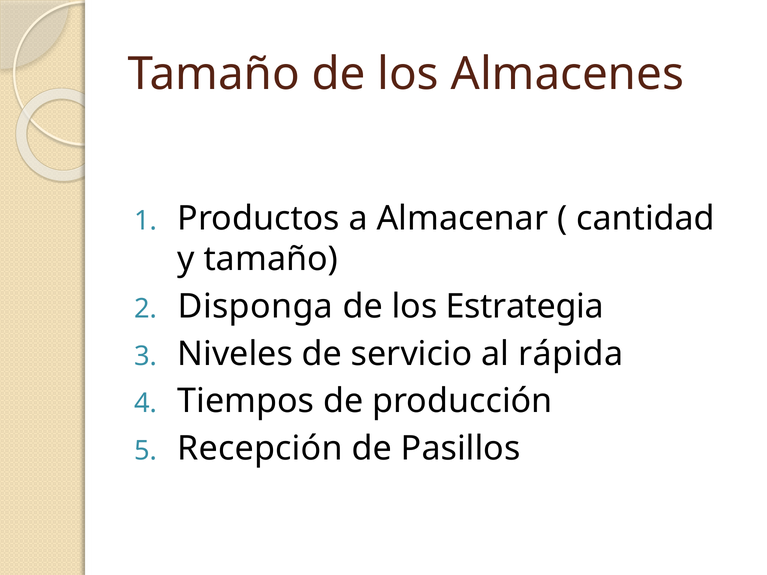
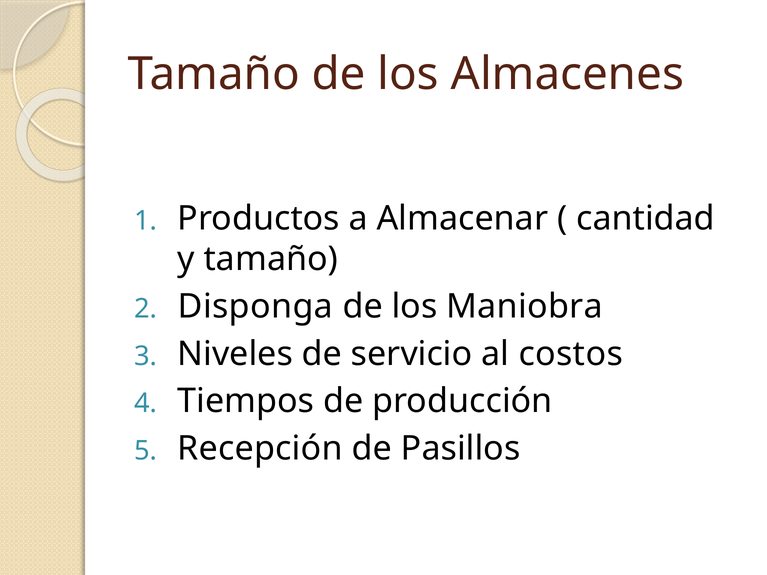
Estrategia: Estrategia -> Maniobra
rápida: rápida -> costos
